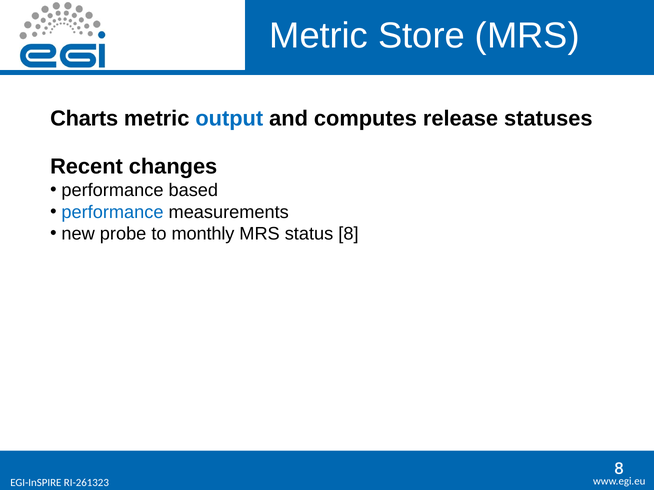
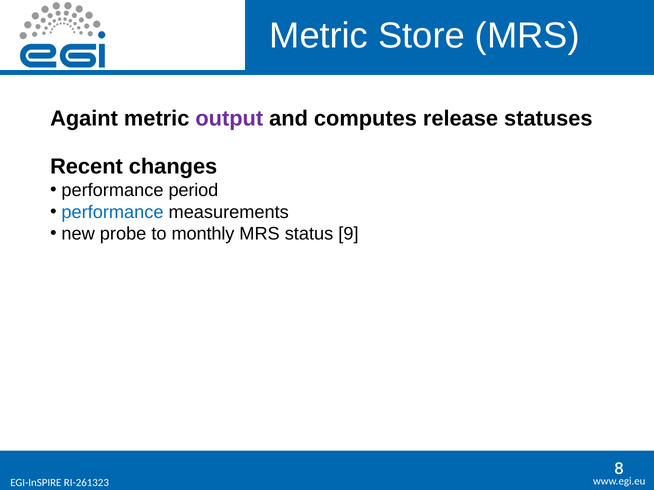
Charts: Charts -> Againt
output colour: blue -> purple
based: based -> period
status 8: 8 -> 9
